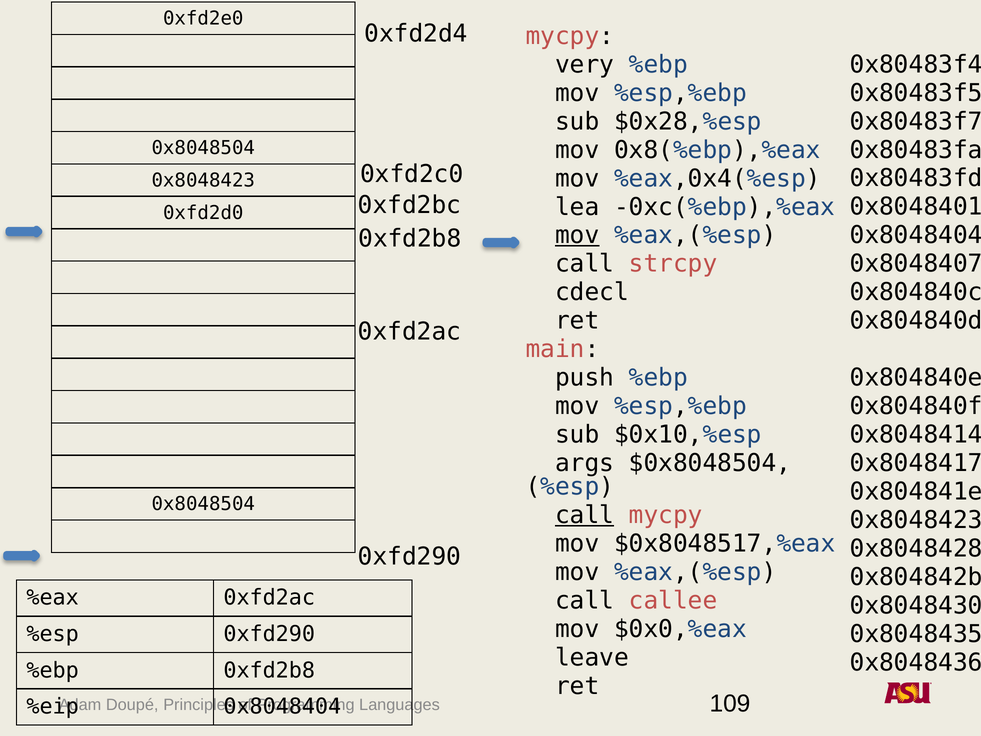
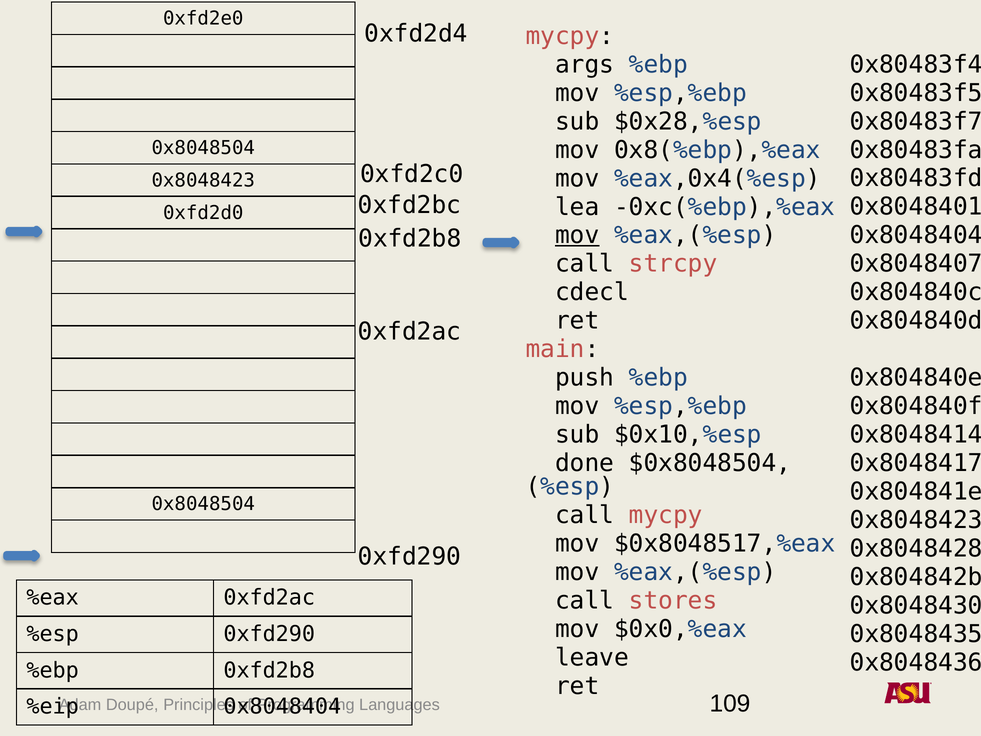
very: very -> args
args: args -> done
call at (585, 515) underline: present -> none
callee: callee -> stores
